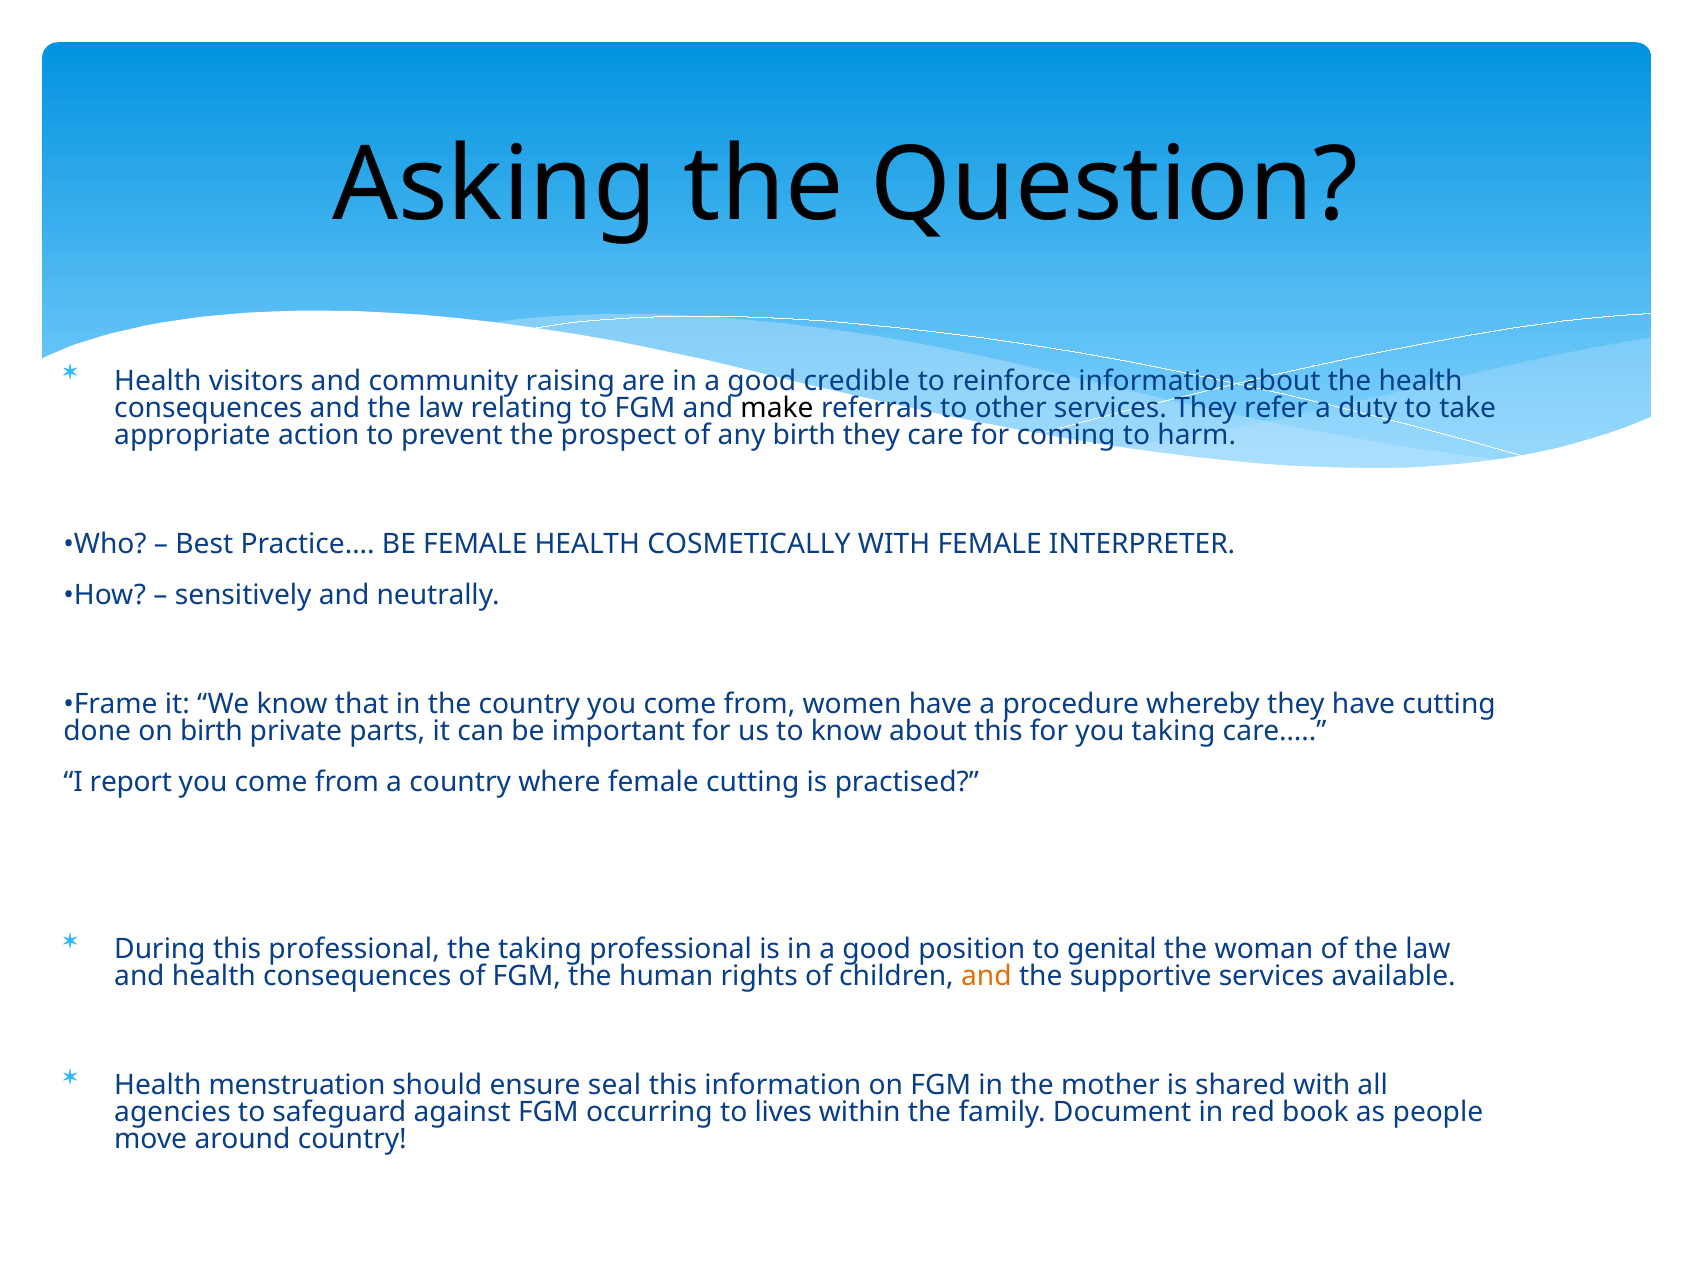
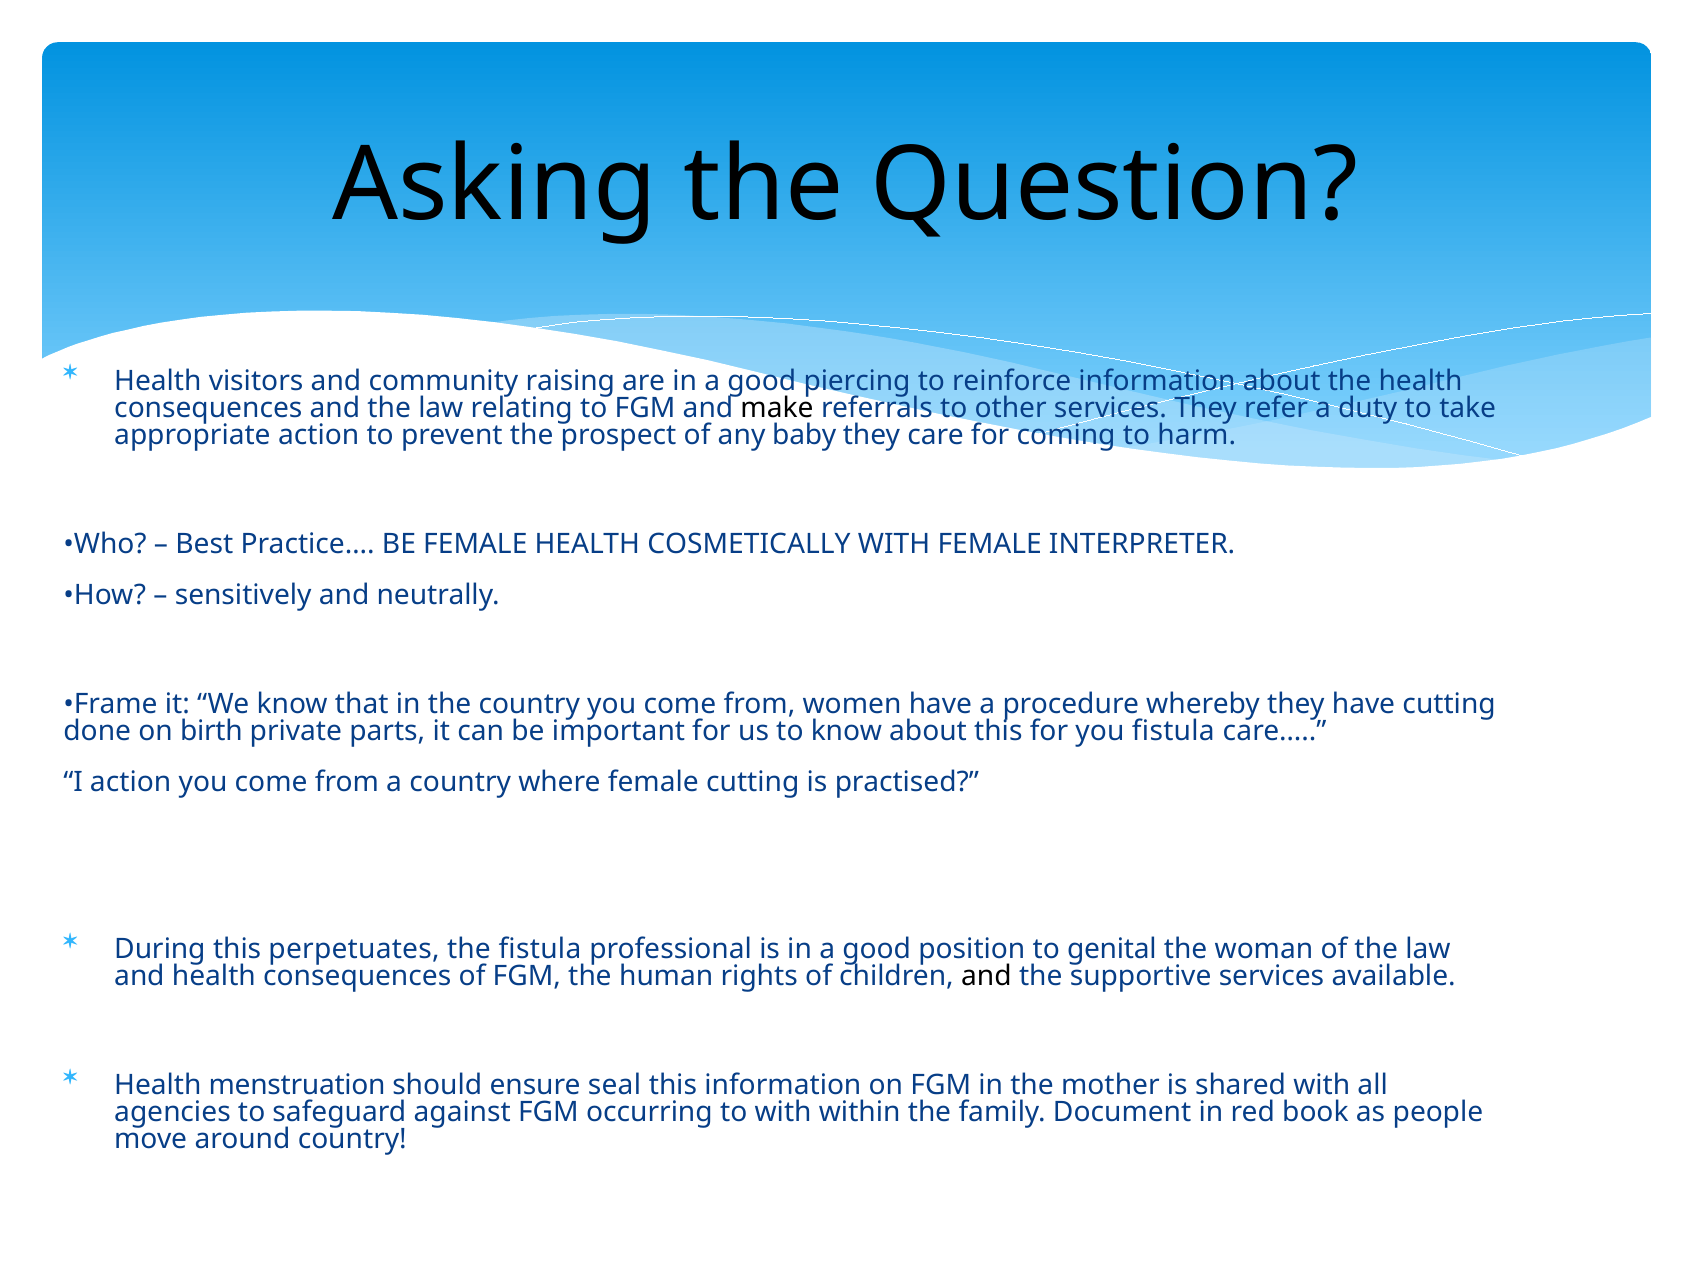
credible: credible -> piercing
any birth: birth -> baby
you taking: taking -> fistula
I report: report -> action
this professional: professional -> perpetuates
the taking: taking -> fistula
and at (986, 976) colour: orange -> black
to lives: lives -> with
